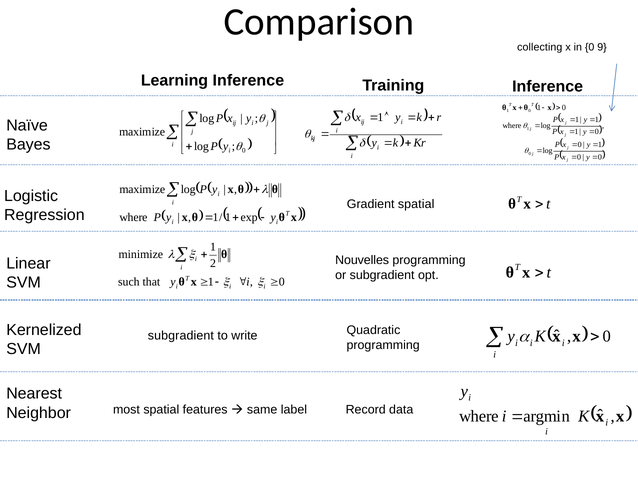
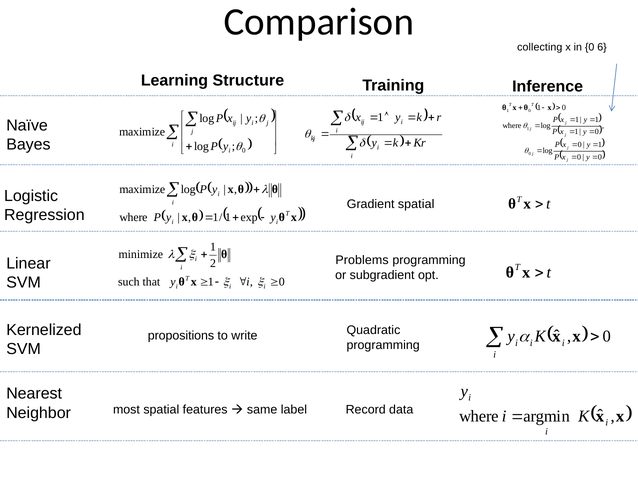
9: 9 -> 6
Learning Inference: Inference -> Structure
Nouvelles: Nouvelles -> Problems
subgradient at (181, 336): subgradient -> propositions
